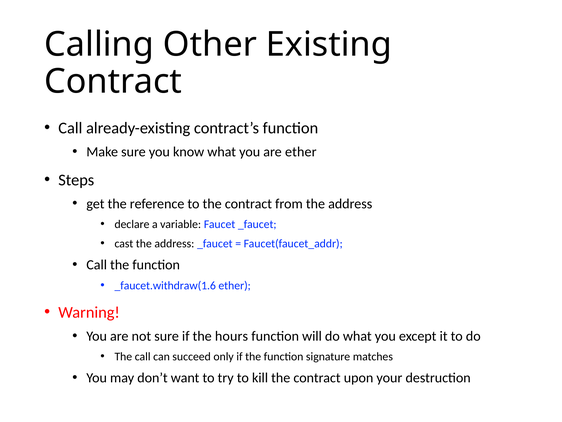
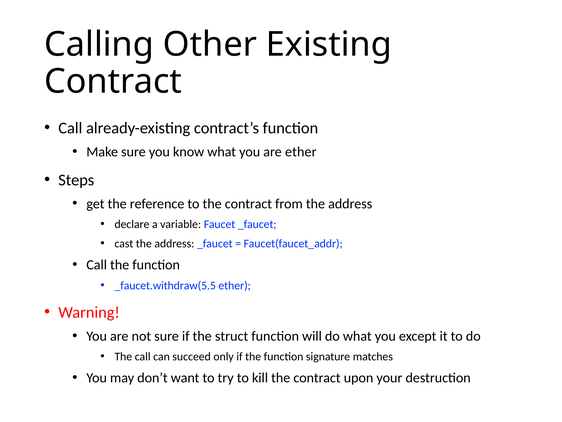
_faucet.withdraw(1.6: _faucet.withdraw(1.6 -> _faucet.withdraw(5.5
hours: hours -> struct
